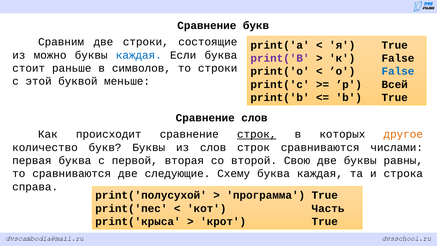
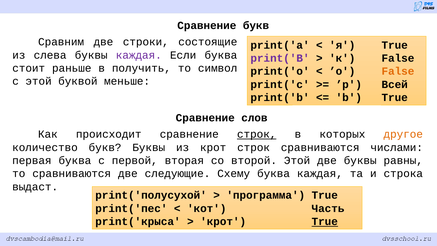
можно: можно -> слева
каждая at (139, 55) colour: blue -> purple
символов: символов -> получить
то строки: строки -> символ
False at (398, 71) colour: blue -> orange
из слов: слов -> крот
второй Свою: Свою -> Этой
справа: справа -> выдаст
True at (325, 221) underline: none -> present
